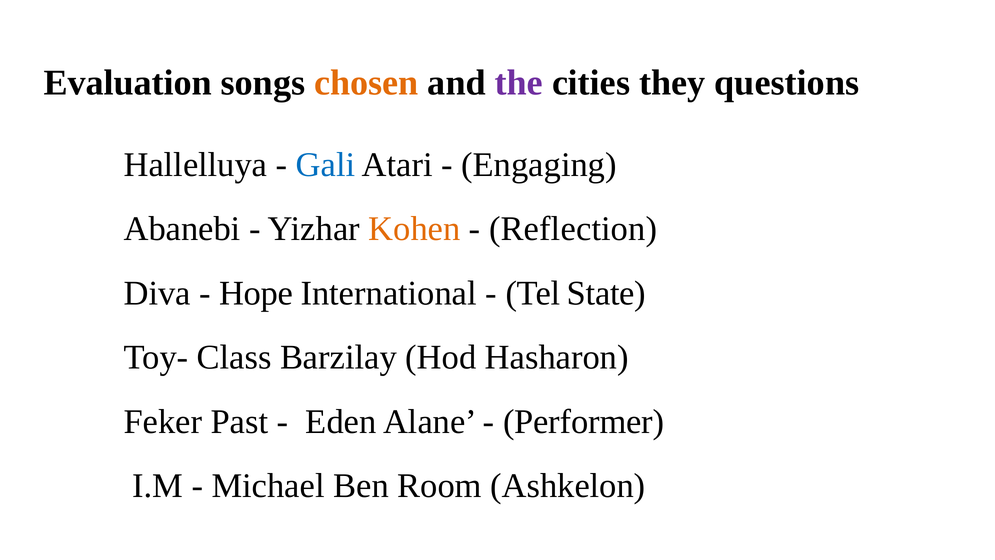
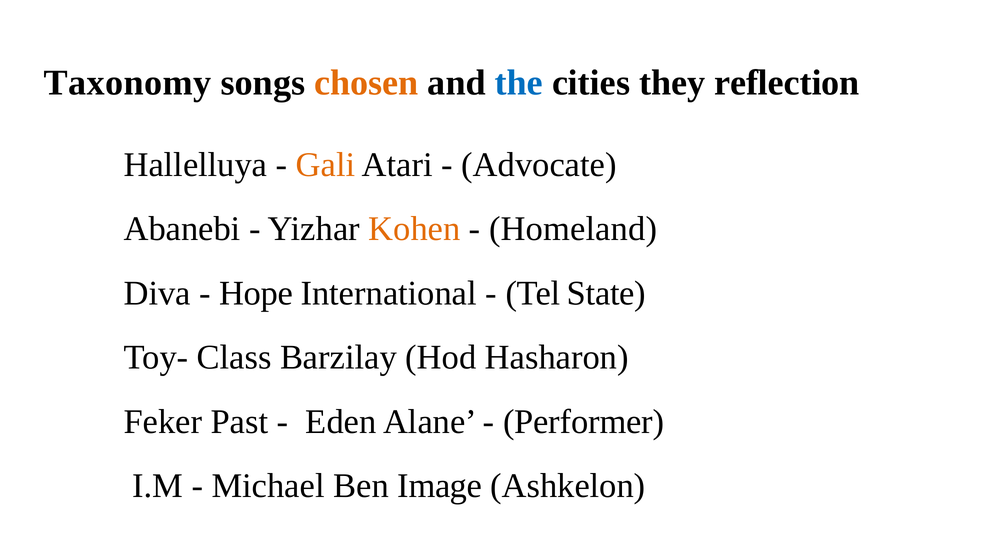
Evaluation: Evaluation -> Taxonomy
the colour: purple -> blue
questions: questions -> reflection
Gali colour: blue -> orange
Engaging: Engaging -> Advocate
Reflection: Reflection -> Homeland
Room: Room -> Image
